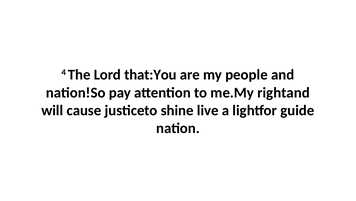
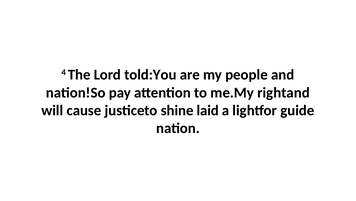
that:You: that:You -> told:You
live: live -> laid
